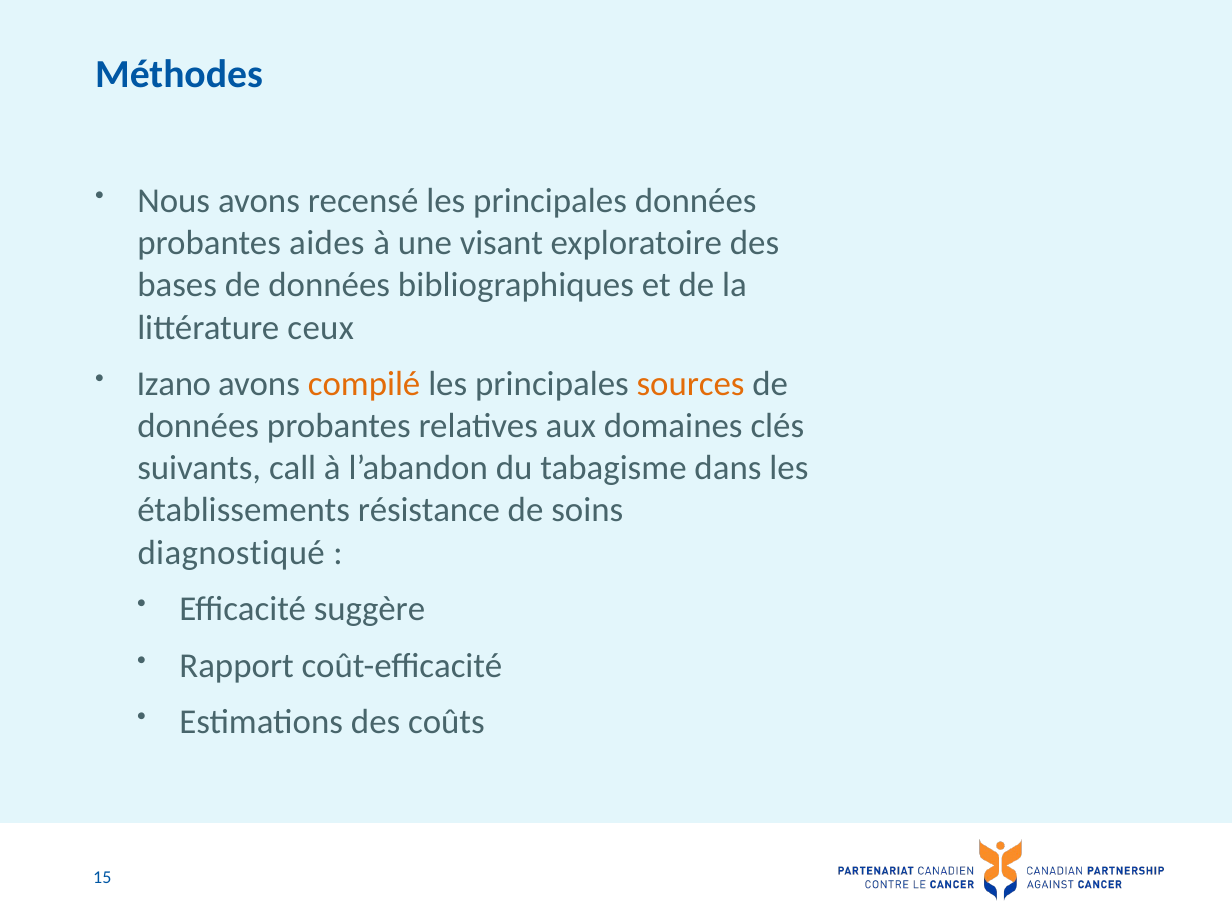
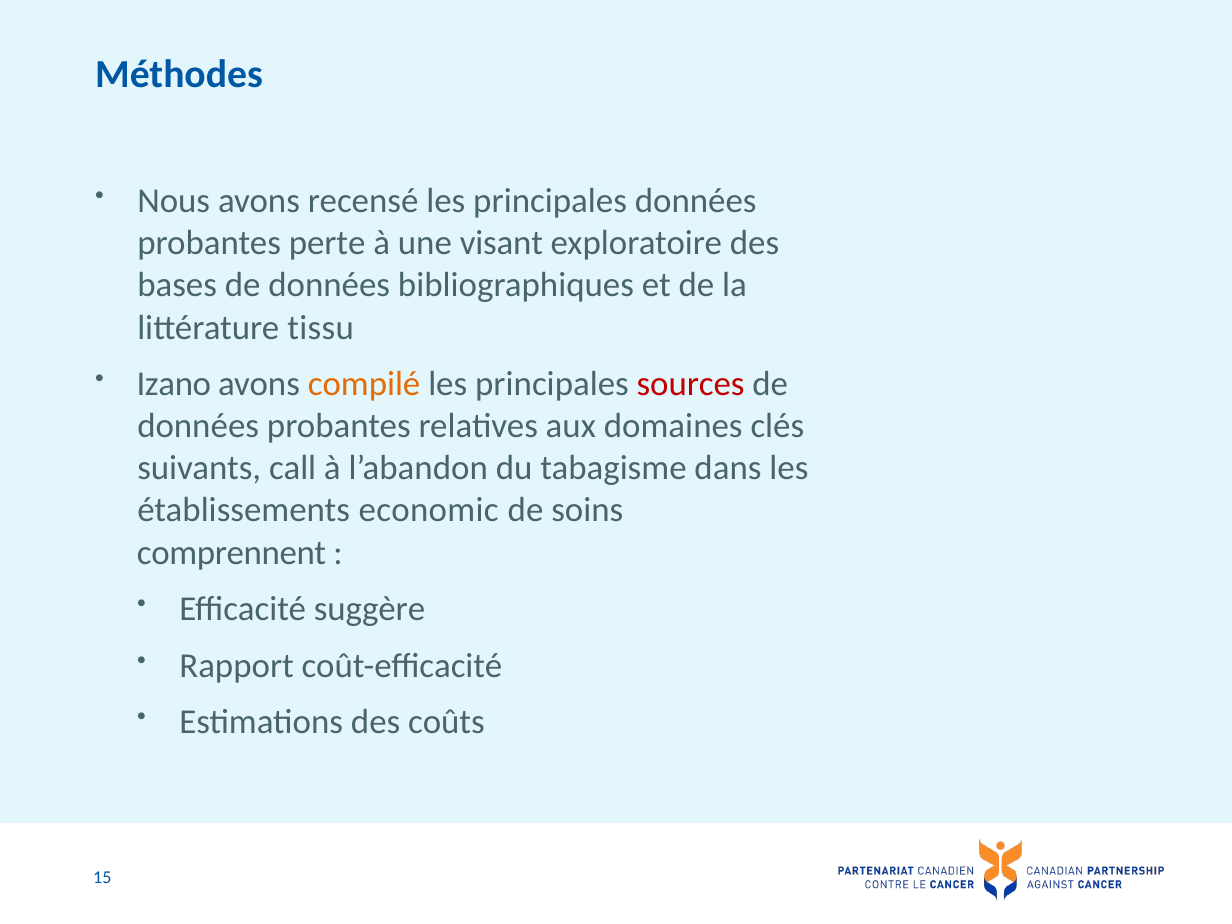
aides: aides -> perte
ceux: ceux -> tissu
sources colour: orange -> red
résistance: résistance -> economic
diagnostiqué: diagnostiqué -> comprennent
